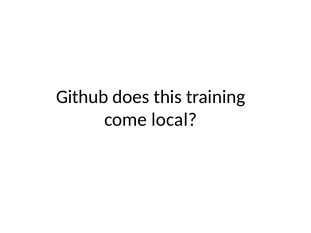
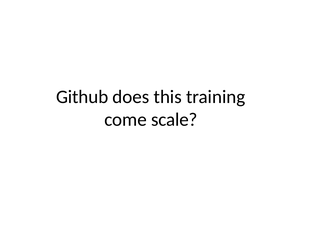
local: local -> scale
